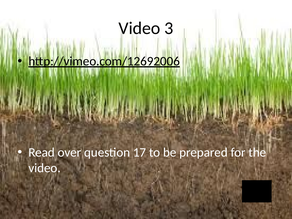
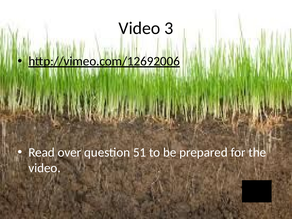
17: 17 -> 51
